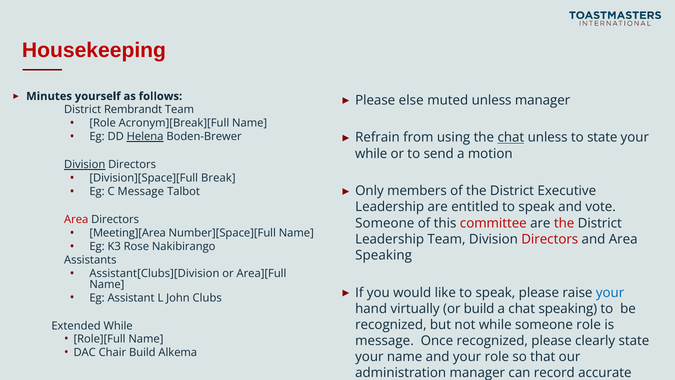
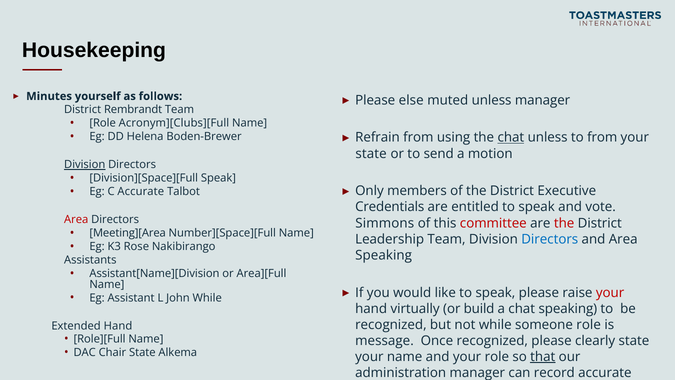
Housekeeping colour: red -> black
Acronym][Break][Full: Acronym][Break][Full -> Acronym][Clubs][Full
to state: state -> from
Helena underline: present -> none
while at (371, 153): while -> state
Division][Space][Full Break: Break -> Speak
C Message: Message -> Accurate
Leadership at (390, 207): Leadership -> Credentials
Someone at (385, 223): Someone -> Simmons
Directors at (550, 239) colour: red -> blue
Assistant[Clubs][Division: Assistant[Clubs][Division -> Assistant[Name][Division
your at (610, 292) colour: blue -> red
John Clubs: Clubs -> While
While at (118, 326): While -> Hand
Chair Build: Build -> State
that underline: none -> present
